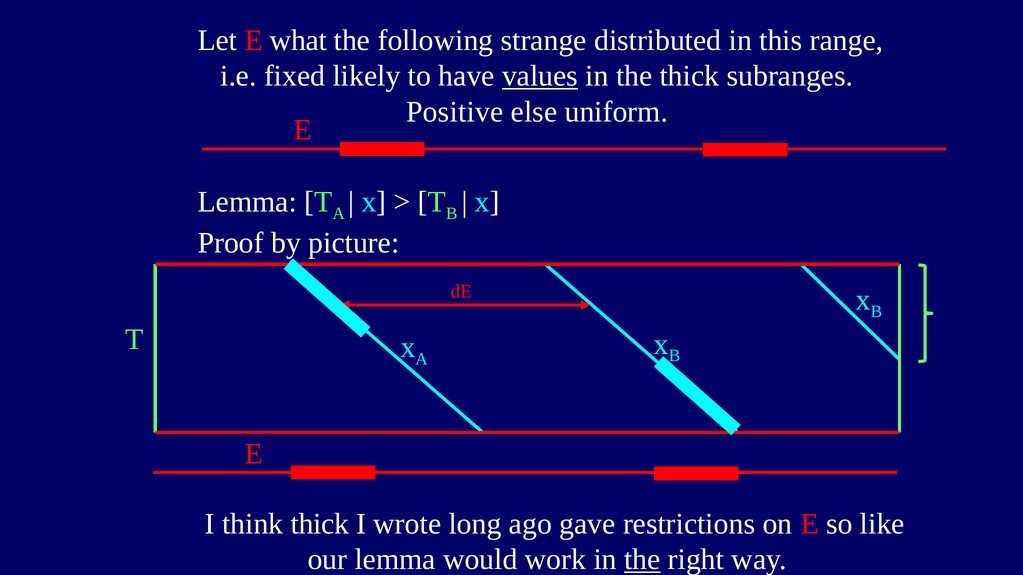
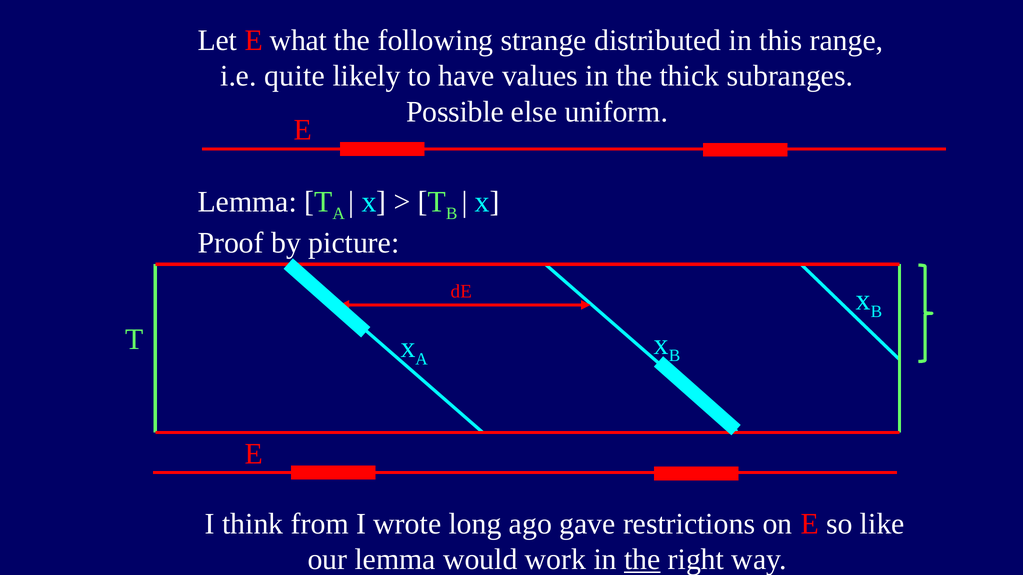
fixed: fixed -> quite
values underline: present -> none
Positive: Positive -> Possible
think thick: thick -> from
